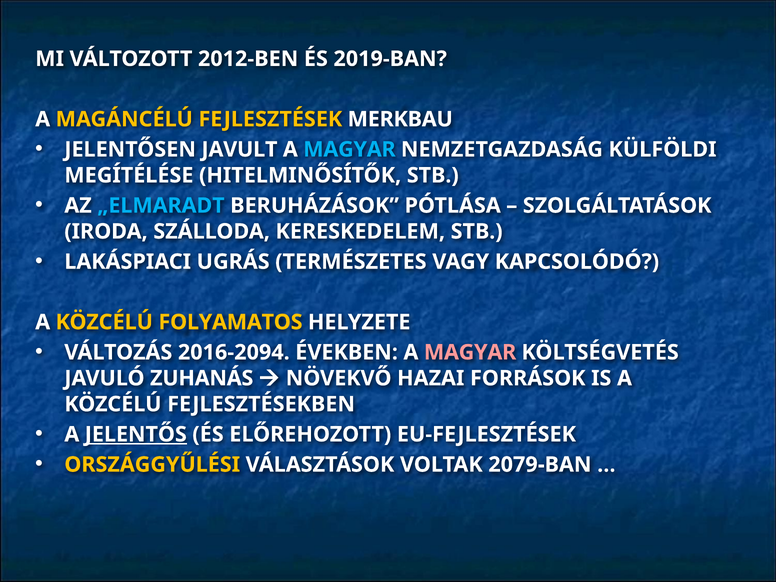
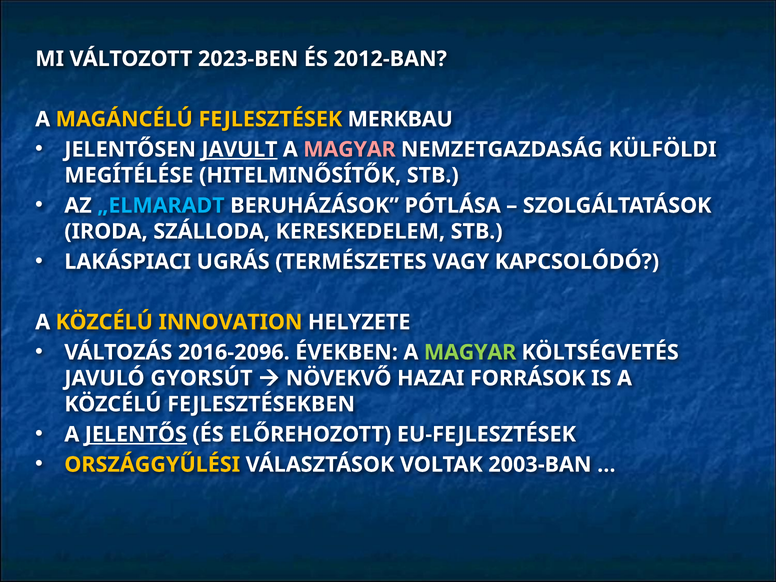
2012-BEN: 2012-BEN -> 2023-BEN
2019-BAN: 2019-BAN -> 2012-BAN
JAVULT underline: none -> present
MAGYAR at (349, 149) colour: light blue -> pink
FOLYAMATOS: FOLYAMATOS -> INNOVATION
2016-2094: 2016-2094 -> 2016-2096
MAGYAR at (470, 352) colour: pink -> light green
ZUHANÁS: ZUHANÁS -> GYORSÚT
2079-BAN: 2079-BAN -> 2003-BAN
